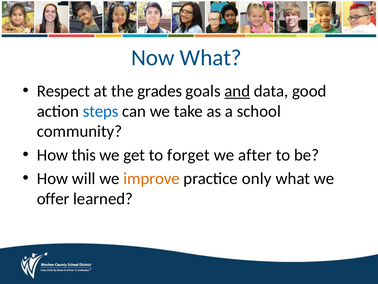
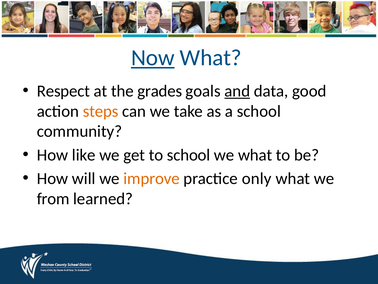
Now underline: none -> present
steps colour: blue -> orange
this: this -> like
to forget: forget -> school
we after: after -> what
offer: offer -> from
